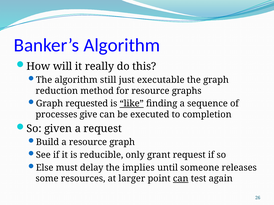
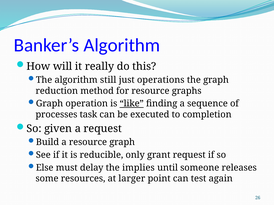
executable: executable -> operations
requested: requested -> operation
give: give -> task
can at (181, 179) underline: present -> none
